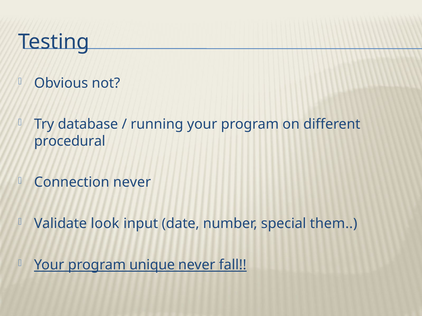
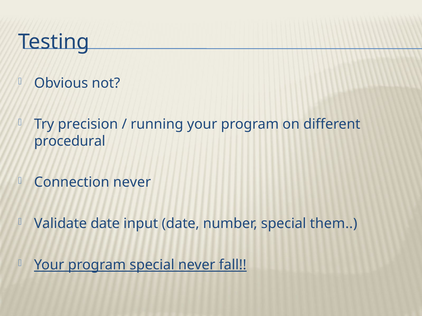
database: database -> precision
Validate look: look -> date
program unique: unique -> special
